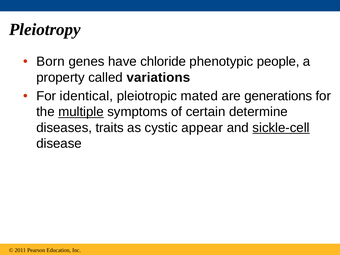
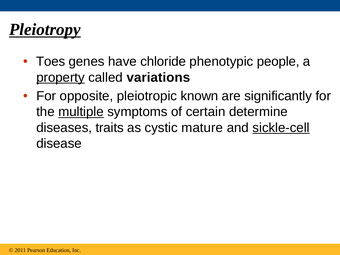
Pleiotropy underline: none -> present
Born: Born -> Toes
property underline: none -> present
identical: identical -> opposite
mated: mated -> known
generations: generations -> significantly
appear: appear -> mature
